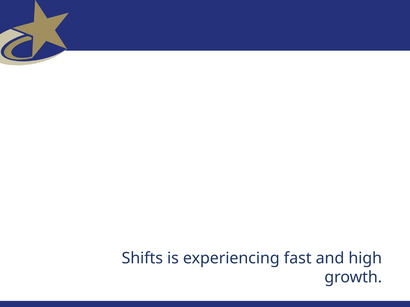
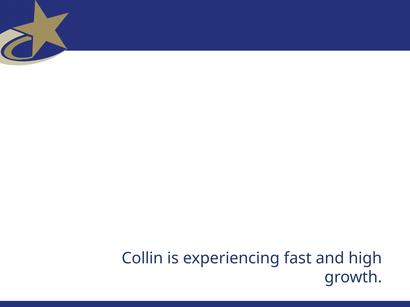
Shifts: Shifts -> Collin
